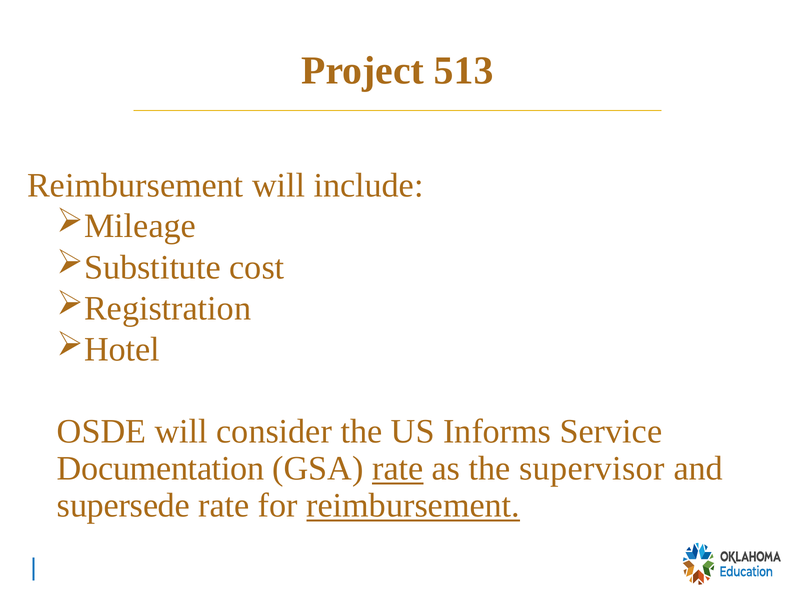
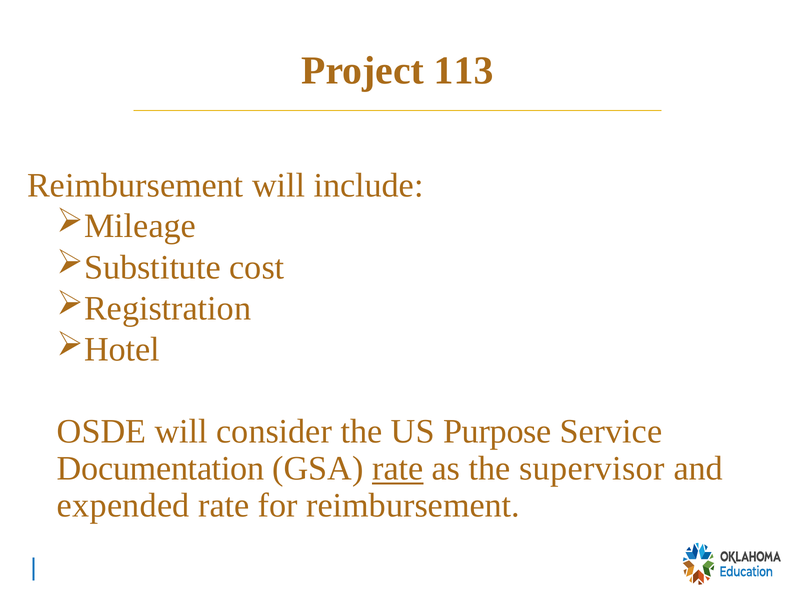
513: 513 -> 113
Informs: Informs -> Purpose
supersede: supersede -> expended
reimbursement at (413, 506) underline: present -> none
